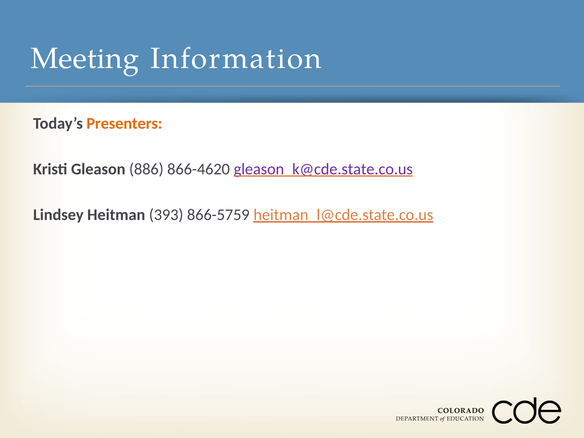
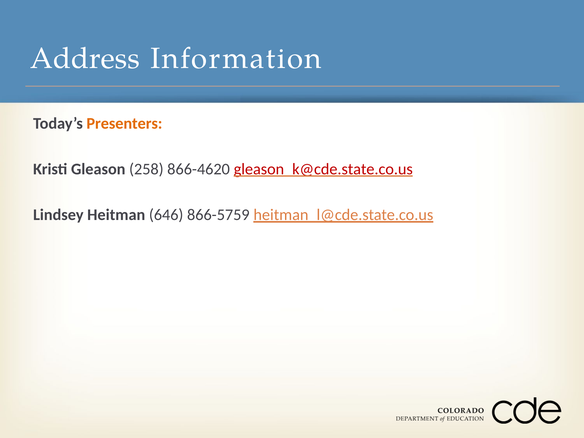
Meeting: Meeting -> Address
886: 886 -> 258
gleason_k@cde.state.co.us colour: purple -> red
393: 393 -> 646
